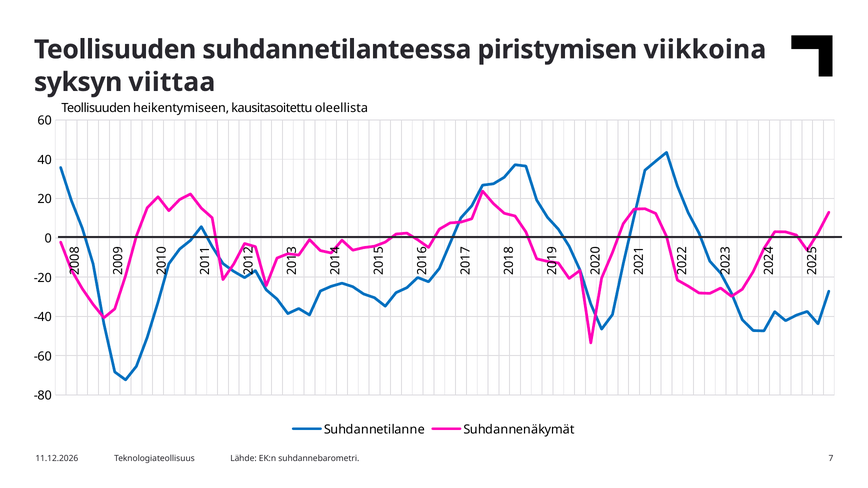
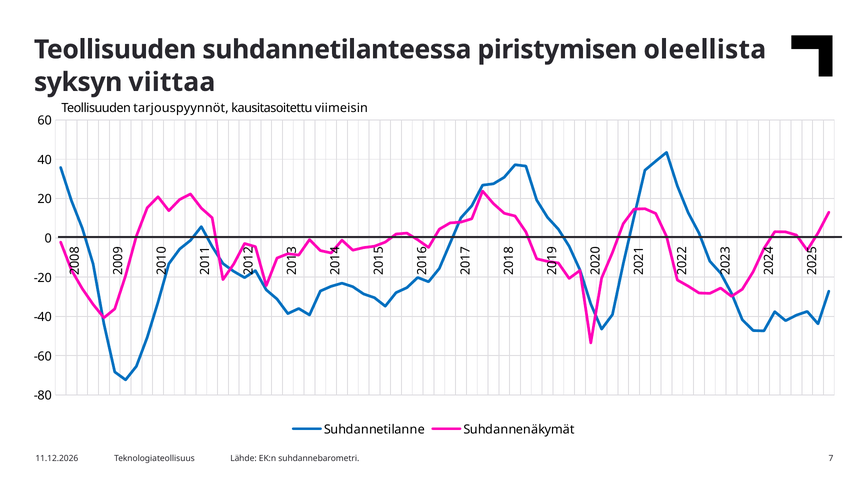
viikkoina: viikkoina -> oleellista
heikentymiseen: heikentymiseen -> tarjouspyynnöt
oleellista: oleellista -> viimeisin
